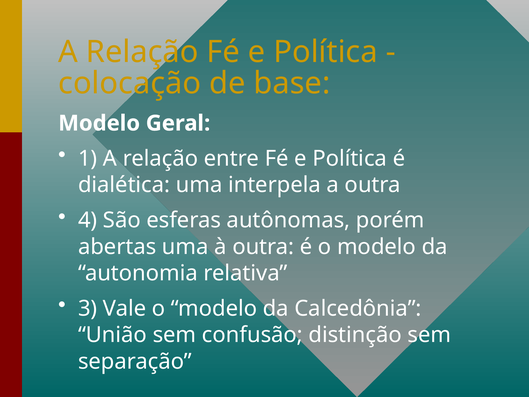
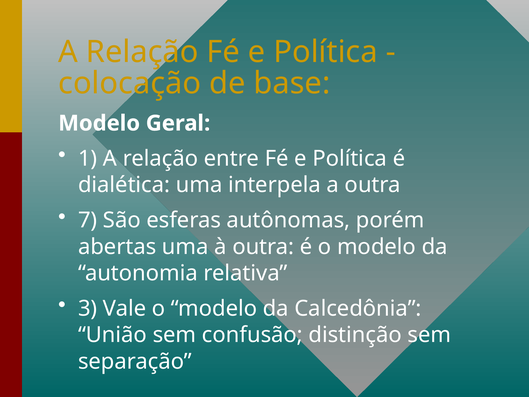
4: 4 -> 7
